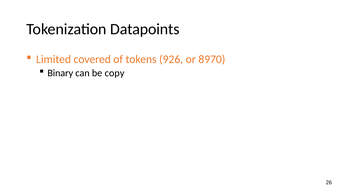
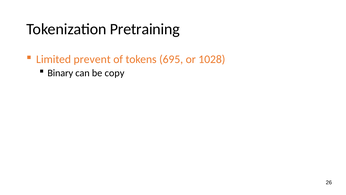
Datapoints: Datapoints -> Pretraining
covered: covered -> prevent
926: 926 -> 695
8970: 8970 -> 1028
